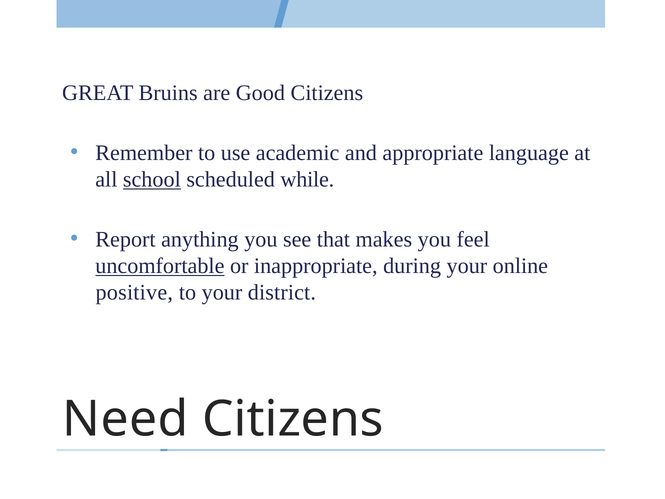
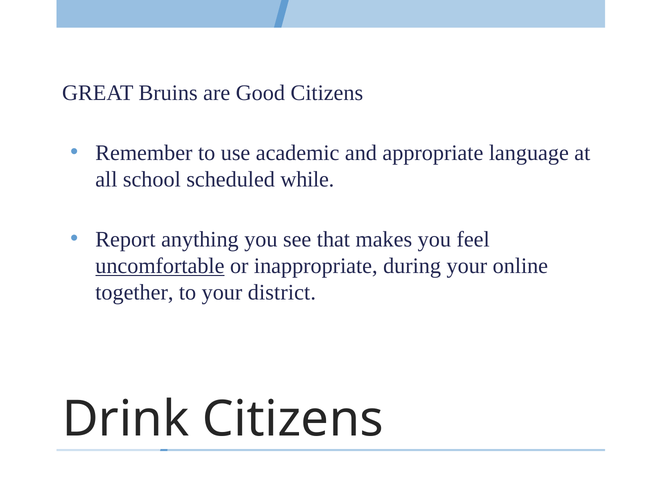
school underline: present -> none
positive: positive -> together
Need: Need -> Drink
